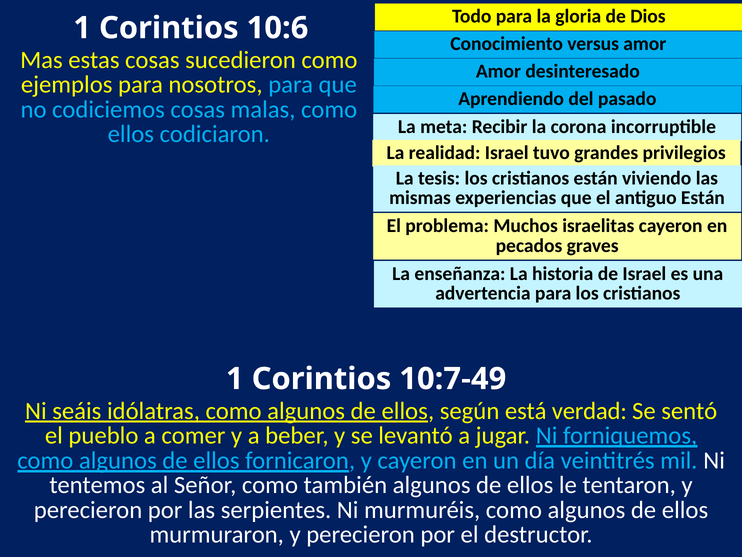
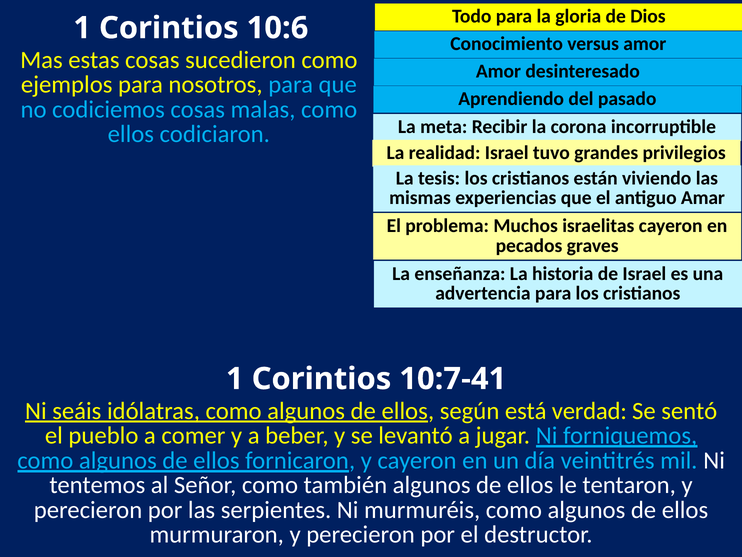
antiguo Están: Están -> Amar
10:7-49: 10:7-49 -> 10:7-41
